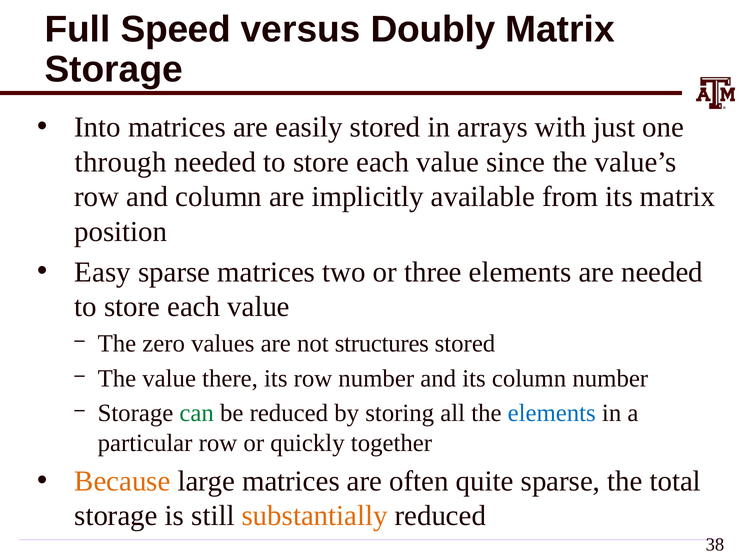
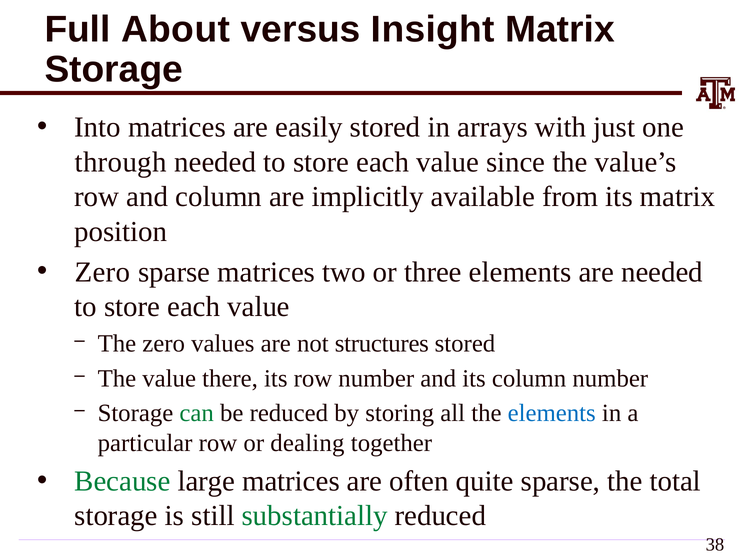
Speed: Speed -> About
Doubly: Doubly -> Insight
Easy at (103, 272): Easy -> Zero
quickly: quickly -> dealing
Because colour: orange -> green
substantially colour: orange -> green
